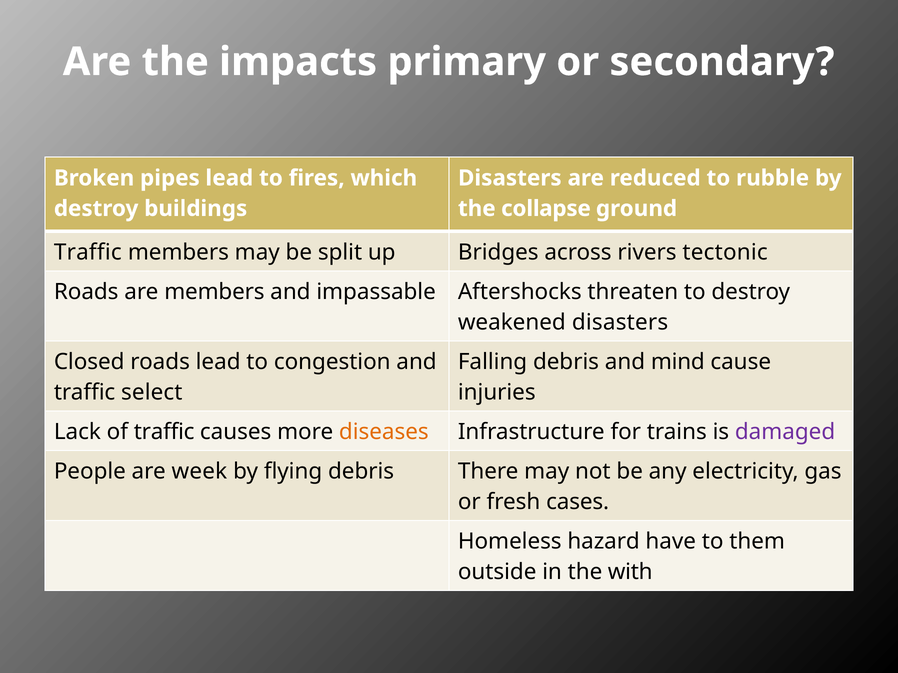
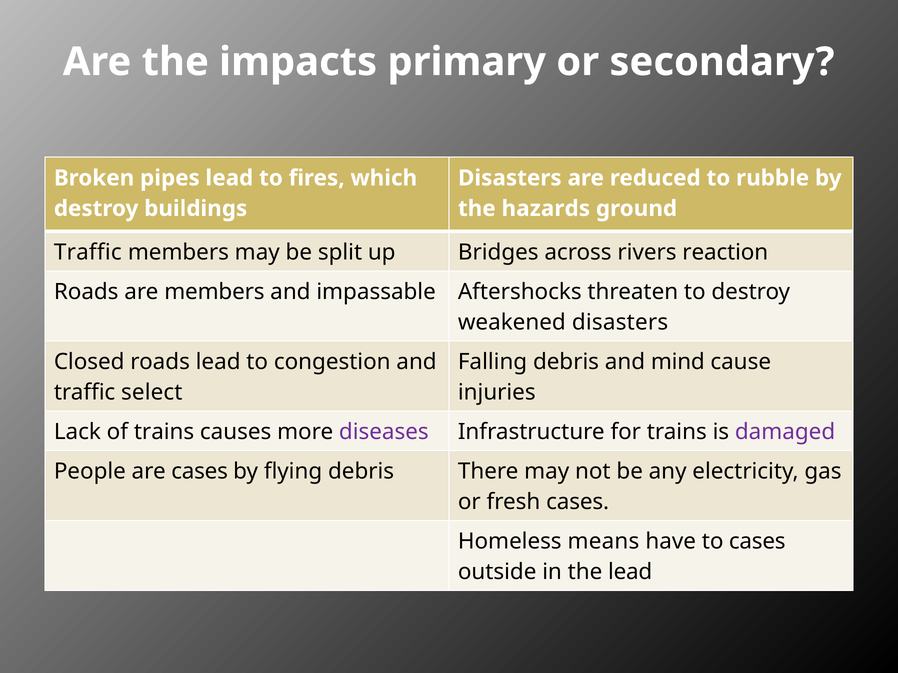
collapse: collapse -> hazards
tectonic: tectonic -> reaction
of traffic: traffic -> trains
diseases colour: orange -> purple
are week: week -> cases
hazard: hazard -> means
to them: them -> cases
the with: with -> lead
